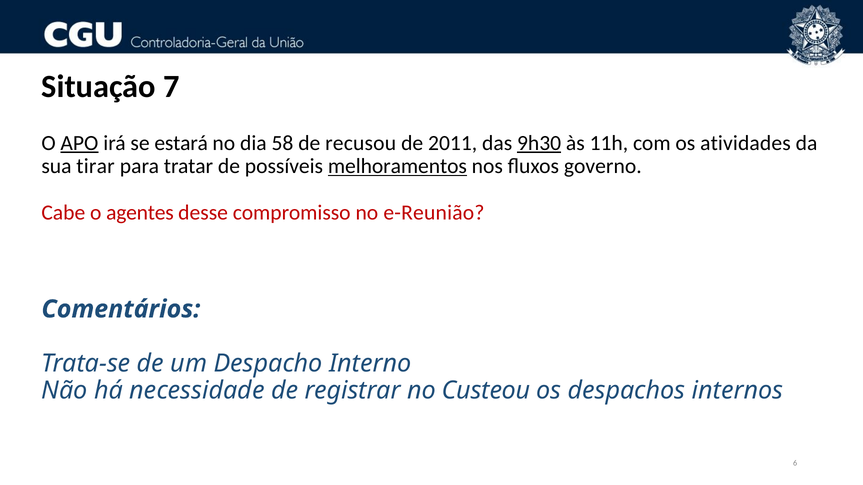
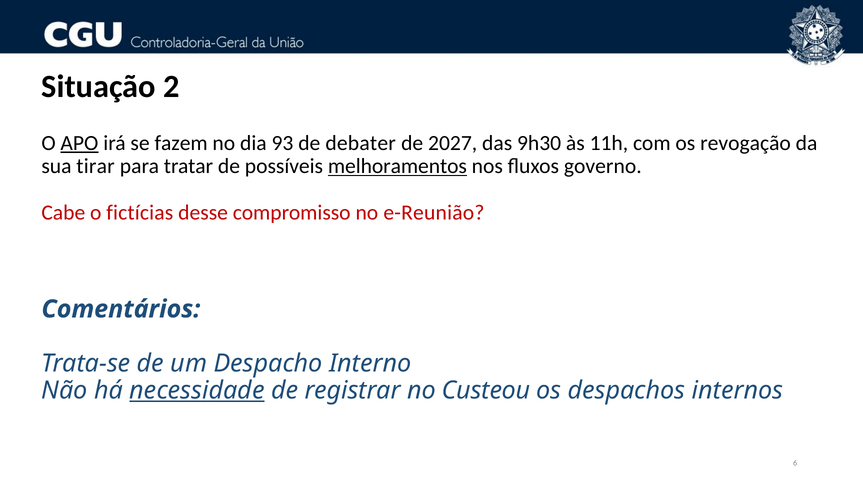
7: 7 -> 2
estará: estará -> fazem
58: 58 -> 93
recusou: recusou -> debater
2011: 2011 -> 2027
9h30 underline: present -> none
atividades: atividades -> revogação
agentes: agentes -> fictícias
necessidade underline: none -> present
